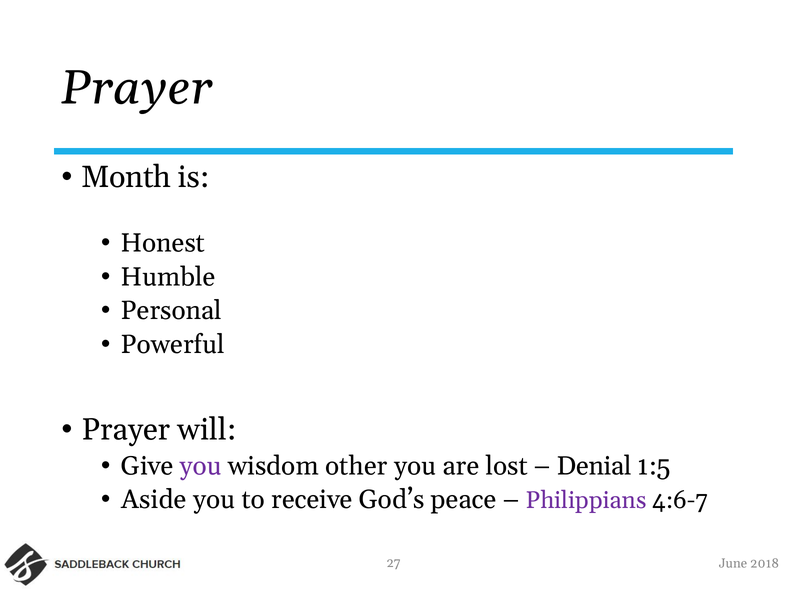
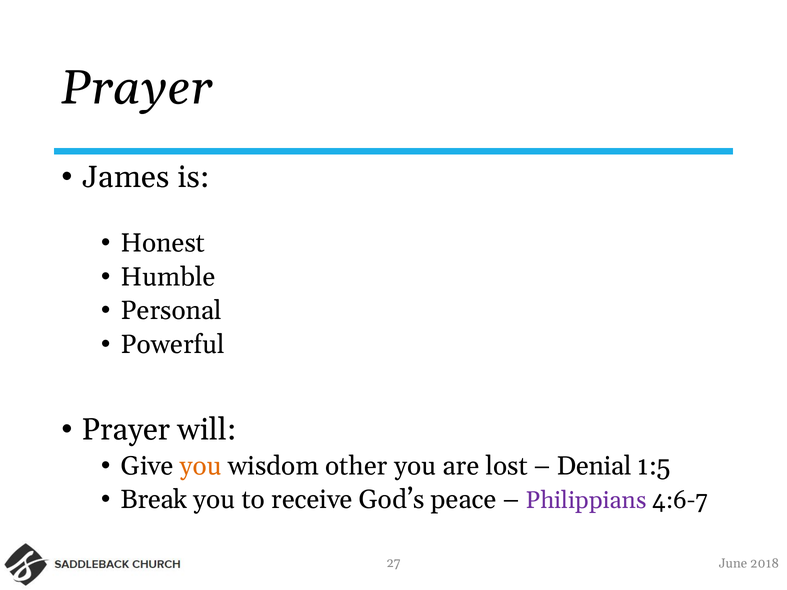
Month: Month -> James
you at (201, 466) colour: purple -> orange
Aside: Aside -> Break
